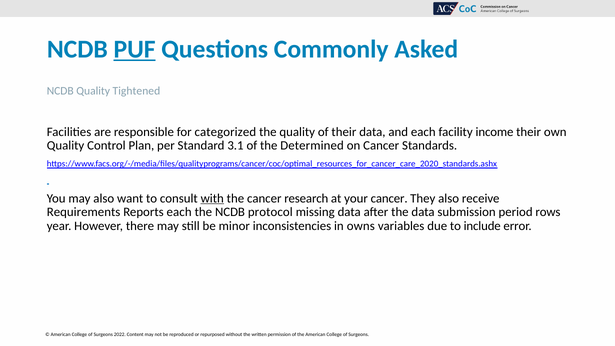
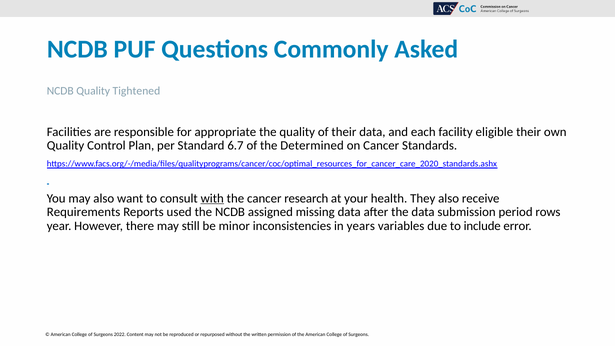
PUF underline: present -> none
categorized: categorized -> appropriate
income: income -> eligible
3.1: 3.1 -> 6.7
your cancer: cancer -> health
Reports each: each -> used
protocol: protocol -> assigned
owns: owns -> years
